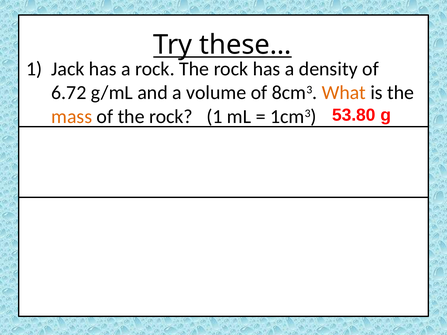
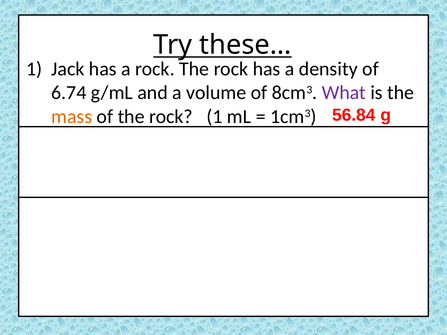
6.72: 6.72 -> 6.74
What colour: orange -> purple
53.80: 53.80 -> 56.84
